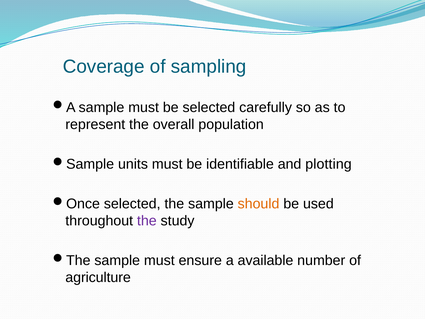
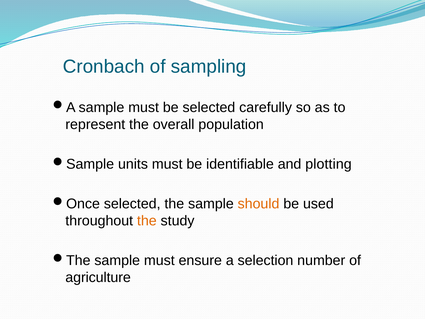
Coverage: Coverage -> Cronbach
the at (147, 221) colour: purple -> orange
available: available -> selection
